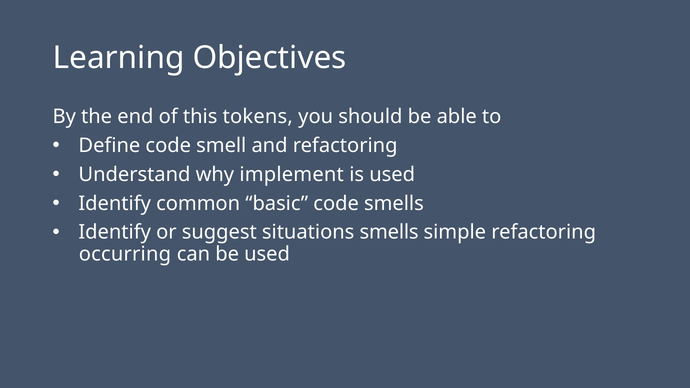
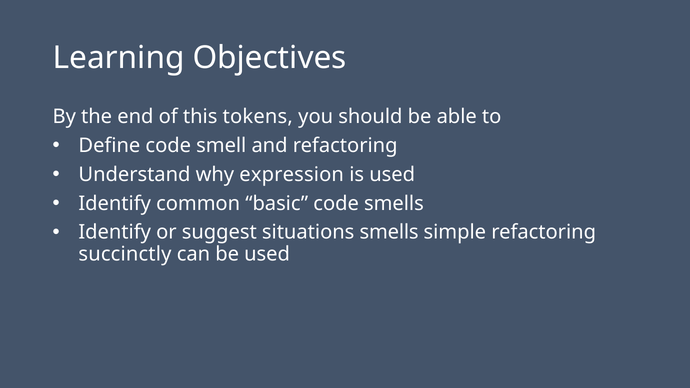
implement: implement -> expression
occurring: occurring -> succinctly
